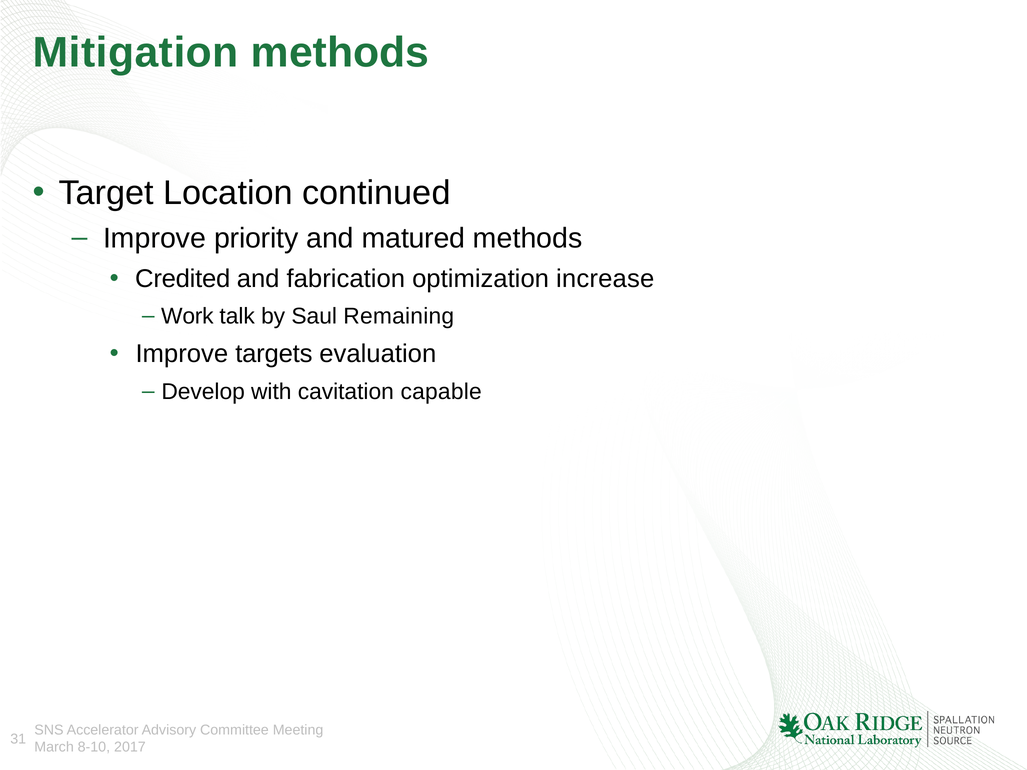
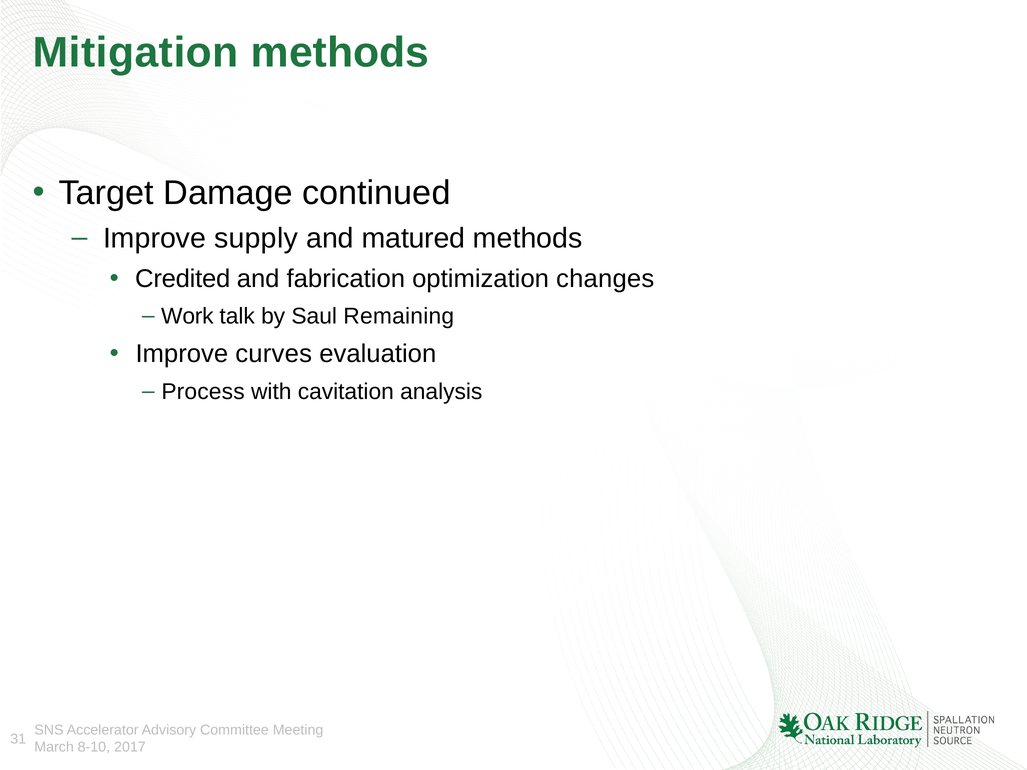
Location: Location -> Damage
priority: priority -> supply
increase: increase -> changes
targets: targets -> curves
Develop: Develop -> Process
capable: capable -> analysis
